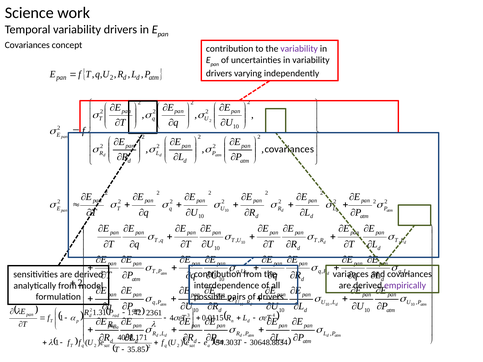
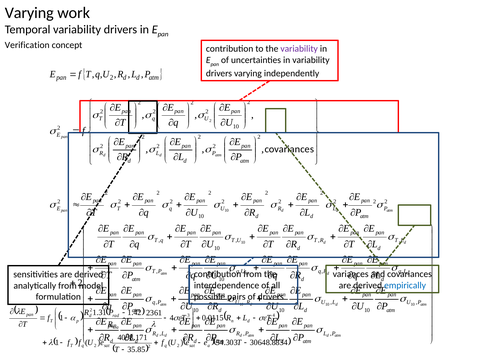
Science at (29, 13): Science -> Varying
Covariances at (27, 45): Covariances -> Verification
empirically colour: purple -> blue
